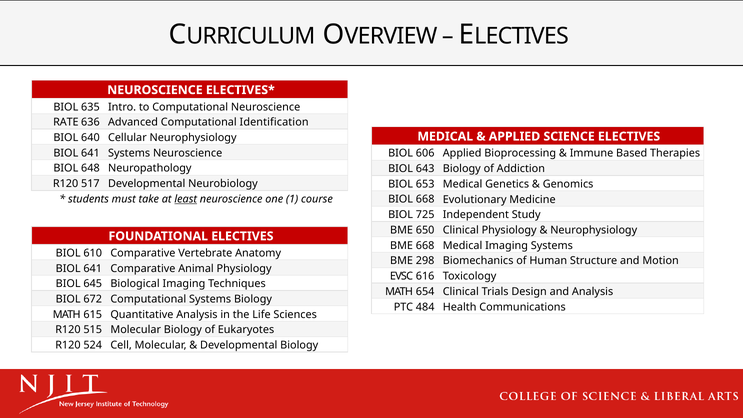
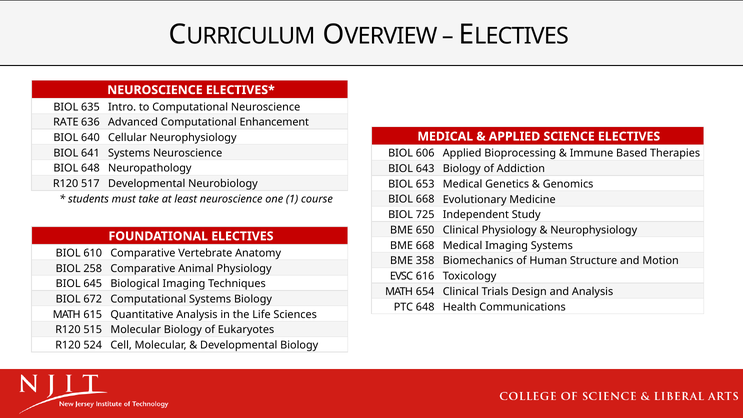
Identification: Identification -> Enhancement
least underline: present -> none
298: 298 -> 358
641 at (93, 268): 641 -> 258
PTC 484: 484 -> 648
